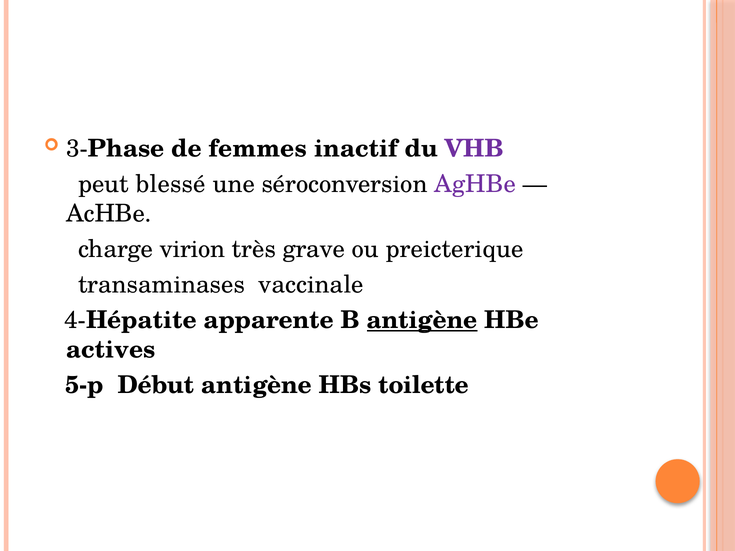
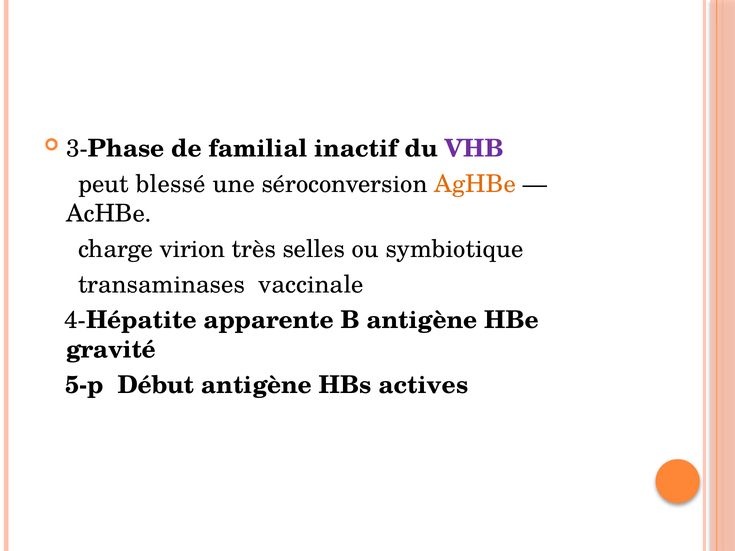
femmes: femmes -> familial
AgHBe colour: purple -> orange
grave: grave -> selles
preicterique: preicterique -> symbiotique
antigène at (422, 320) underline: present -> none
actives: actives -> gravité
toilette: toilette -> actives
